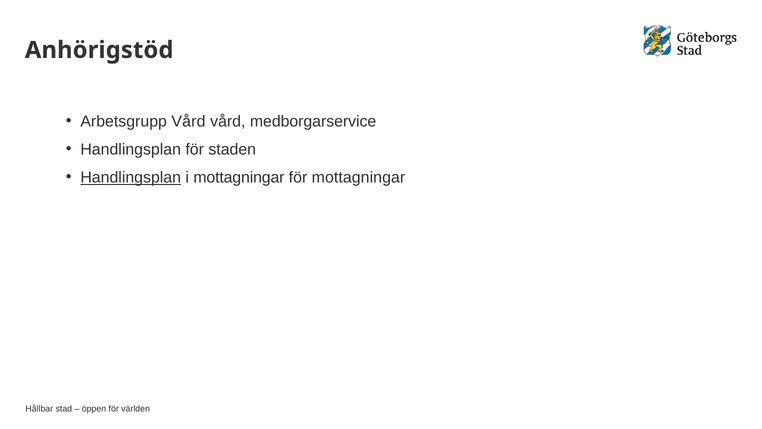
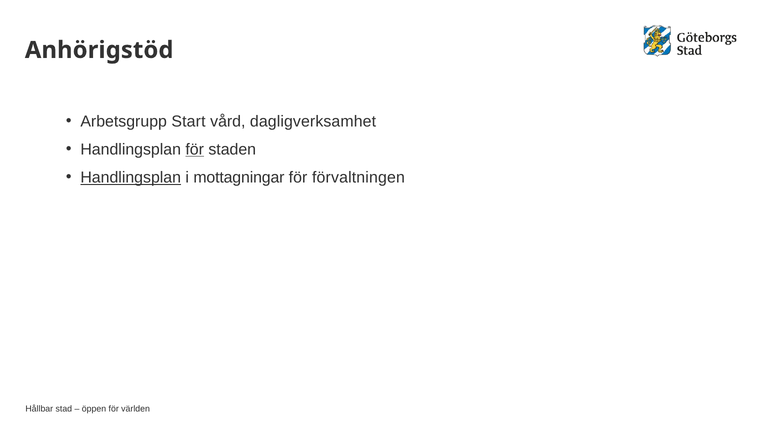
Arbetsgrupp Vård: Vård -> Start
medborgarservice: medborgarservice -> dagligverksamhet
för at (195, 149) underline: none -> present
för mottagningar: mottagningar -> förvaltningen
